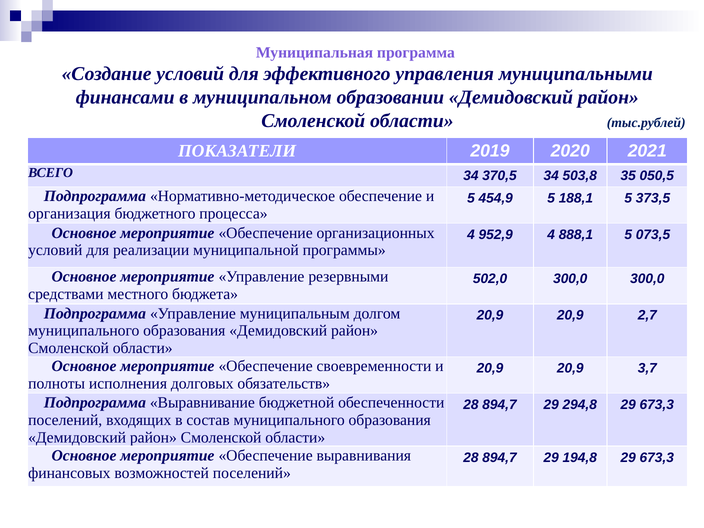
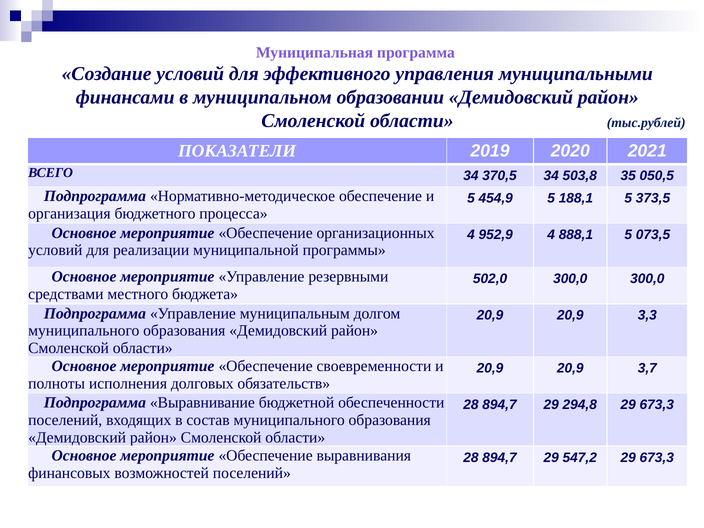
2,7: 2,7 -> 3,3
194,8: 194,8 -> 547,2
